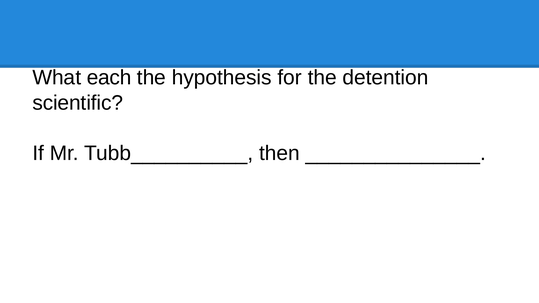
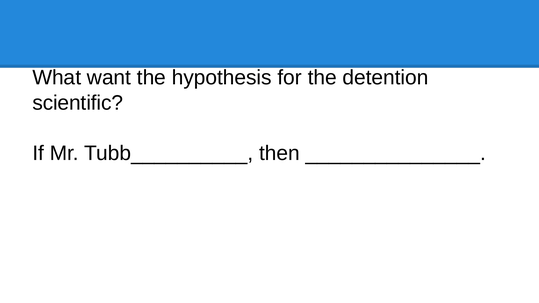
each: each -> want
